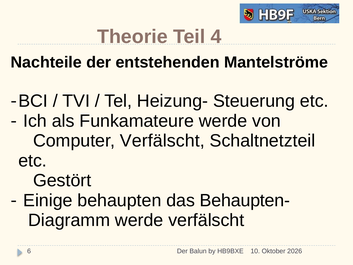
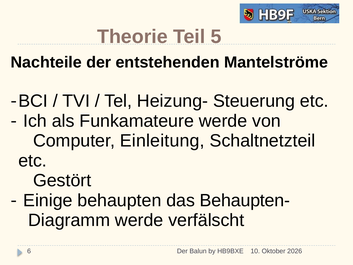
4: 4 -> 5
Computer Verfälscht: Verfälscht -> Einleitung
